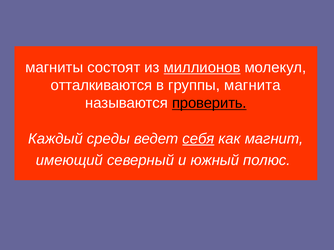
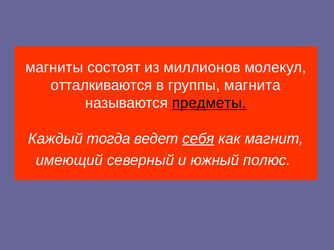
миллионов underline: present -> none
проверить: проверить -> предметы
среды: среды -> тогда
